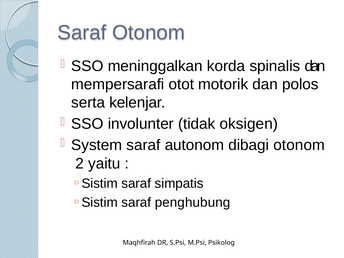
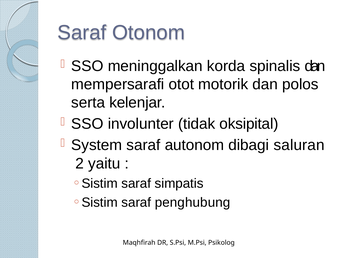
oksigen: oksigen -> oksipital
dibagi otonom: otonom -> saluran
